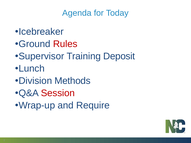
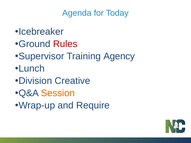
Deposit: Deposit -> Agency
Methods: Methods -> Creative
Session colour: red -> orange
